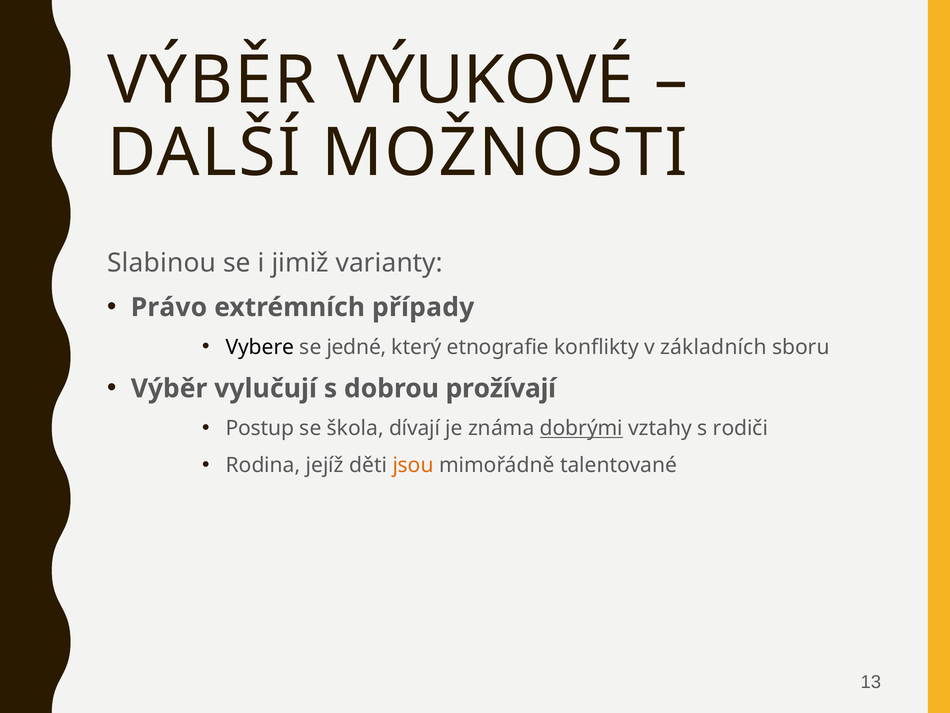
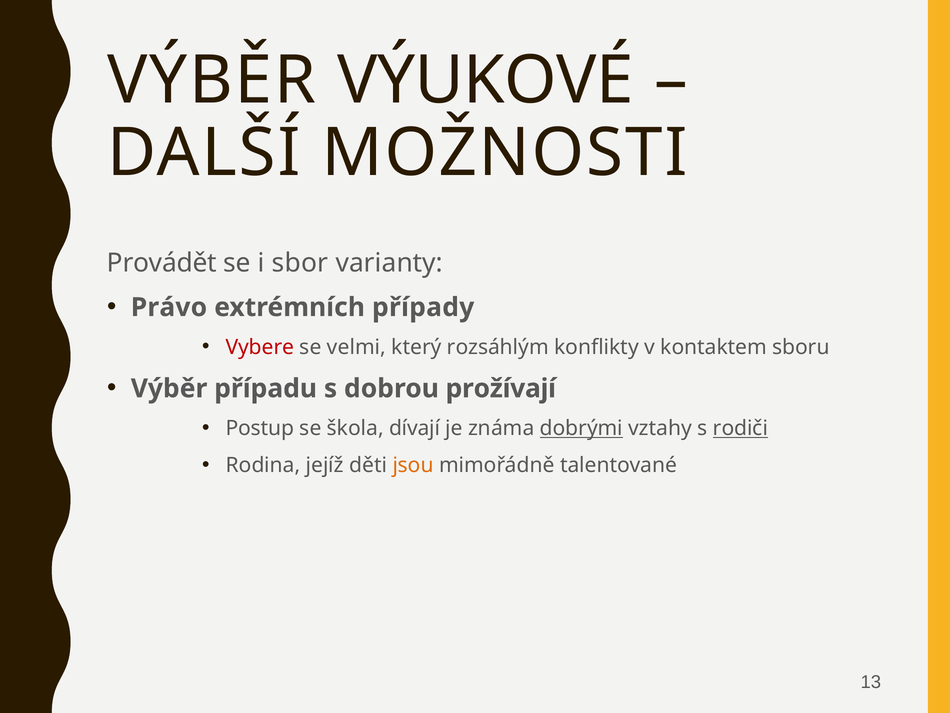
Slabinou: Slabinou -> Provádět
jimiž: jimiž -> sbor
Vybere colour: black -> red
jedné: jedné -> velmi
etnografie: etnografie -> rozsáhlým
základních: základních -> kontaktem
vylučují: vylučují -> případu
rodiči underline: none -> present
